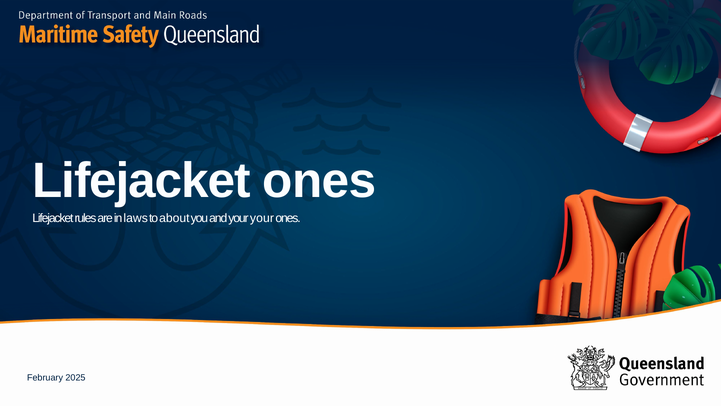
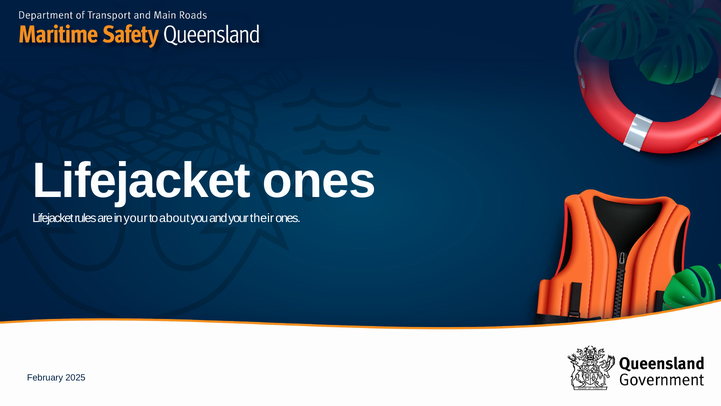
in laws: laws -> your
your your: your -> their
